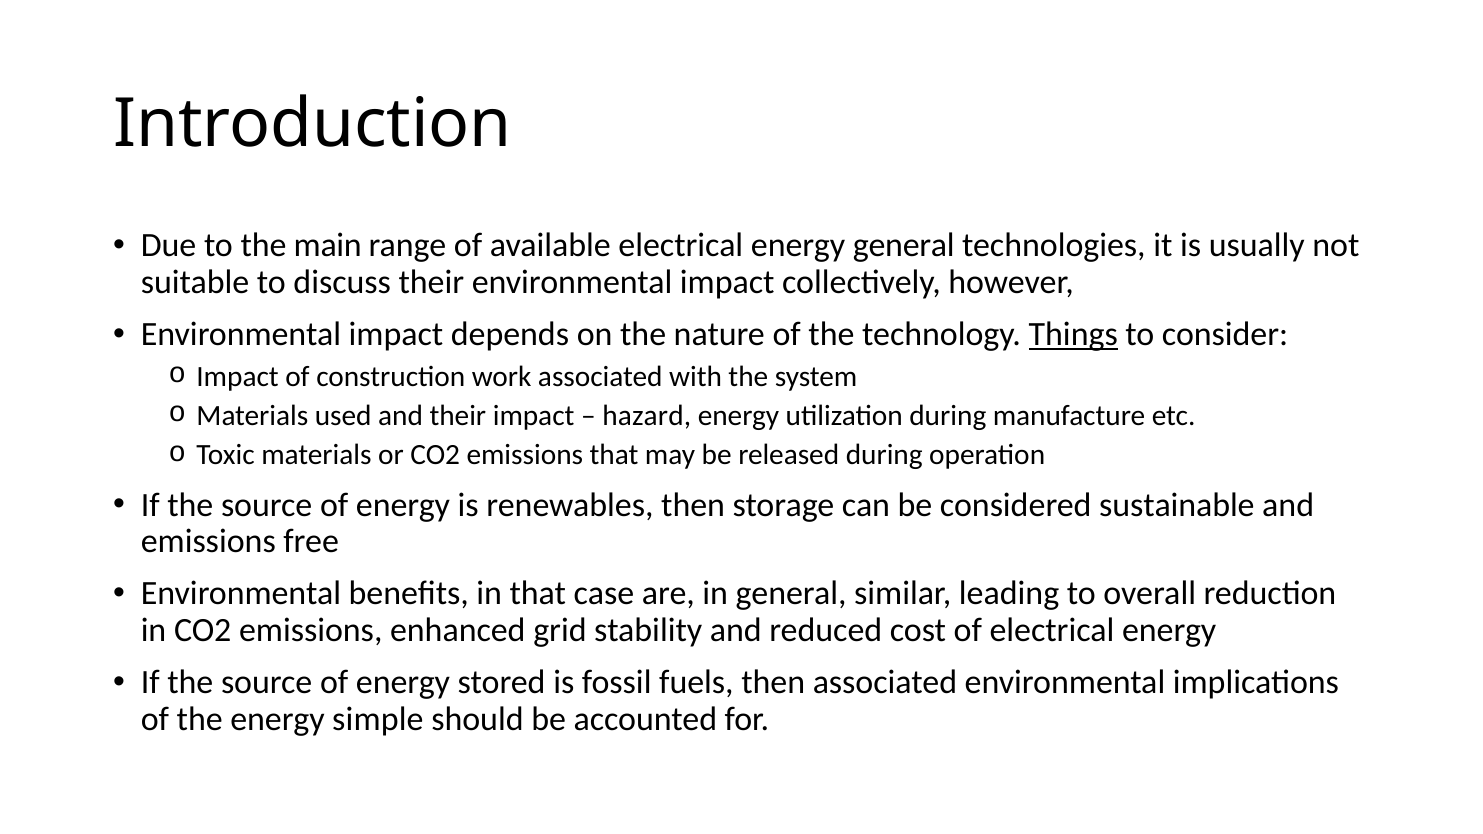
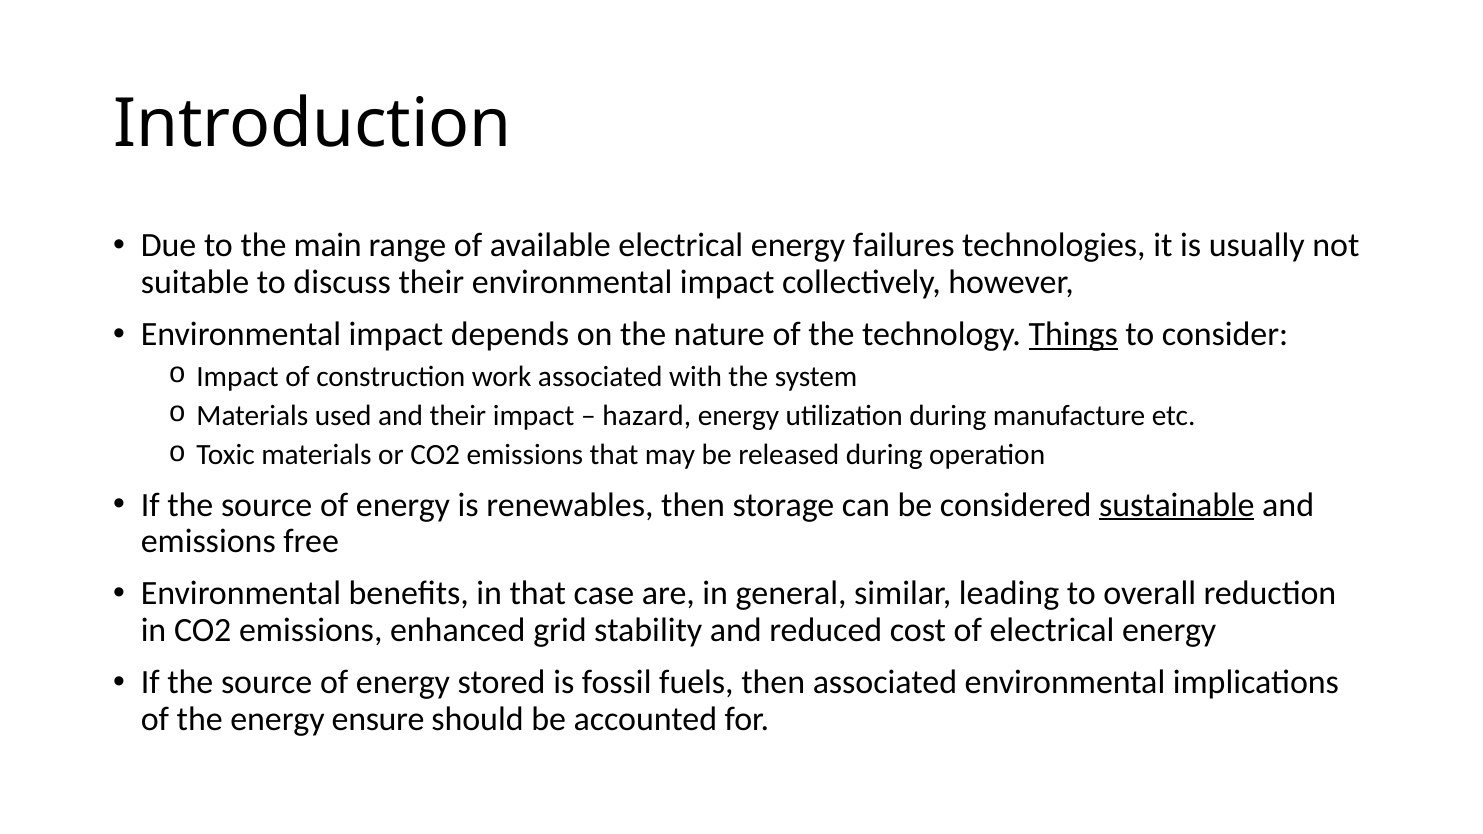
energy general: general -> failures
sustainable underline: none -> present
simple: simple -> ensure
